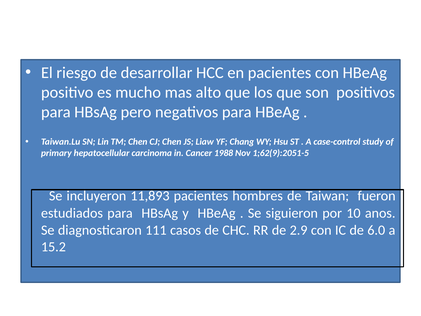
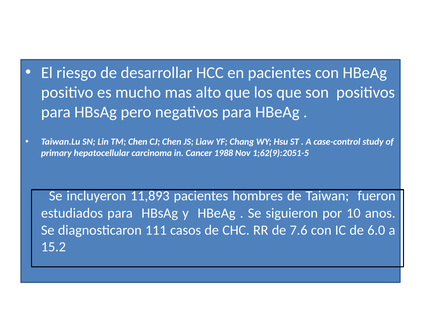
2.9: 2.9 -> 7.6
